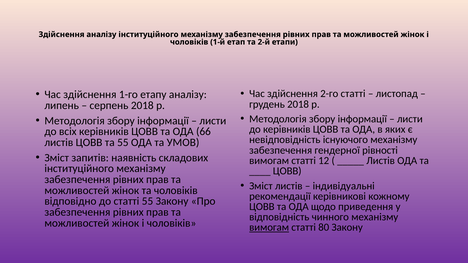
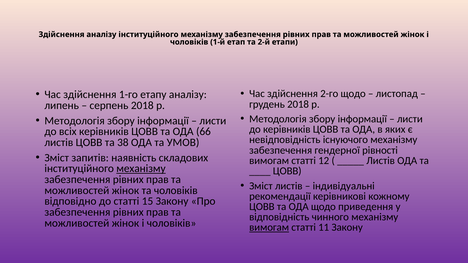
2-го статті: статті -> щодо
та 55: 55 -> 38
механізму at (141, 169) underline: none -> present
статті 55: 55 -> 15
80: 80 -> 11
